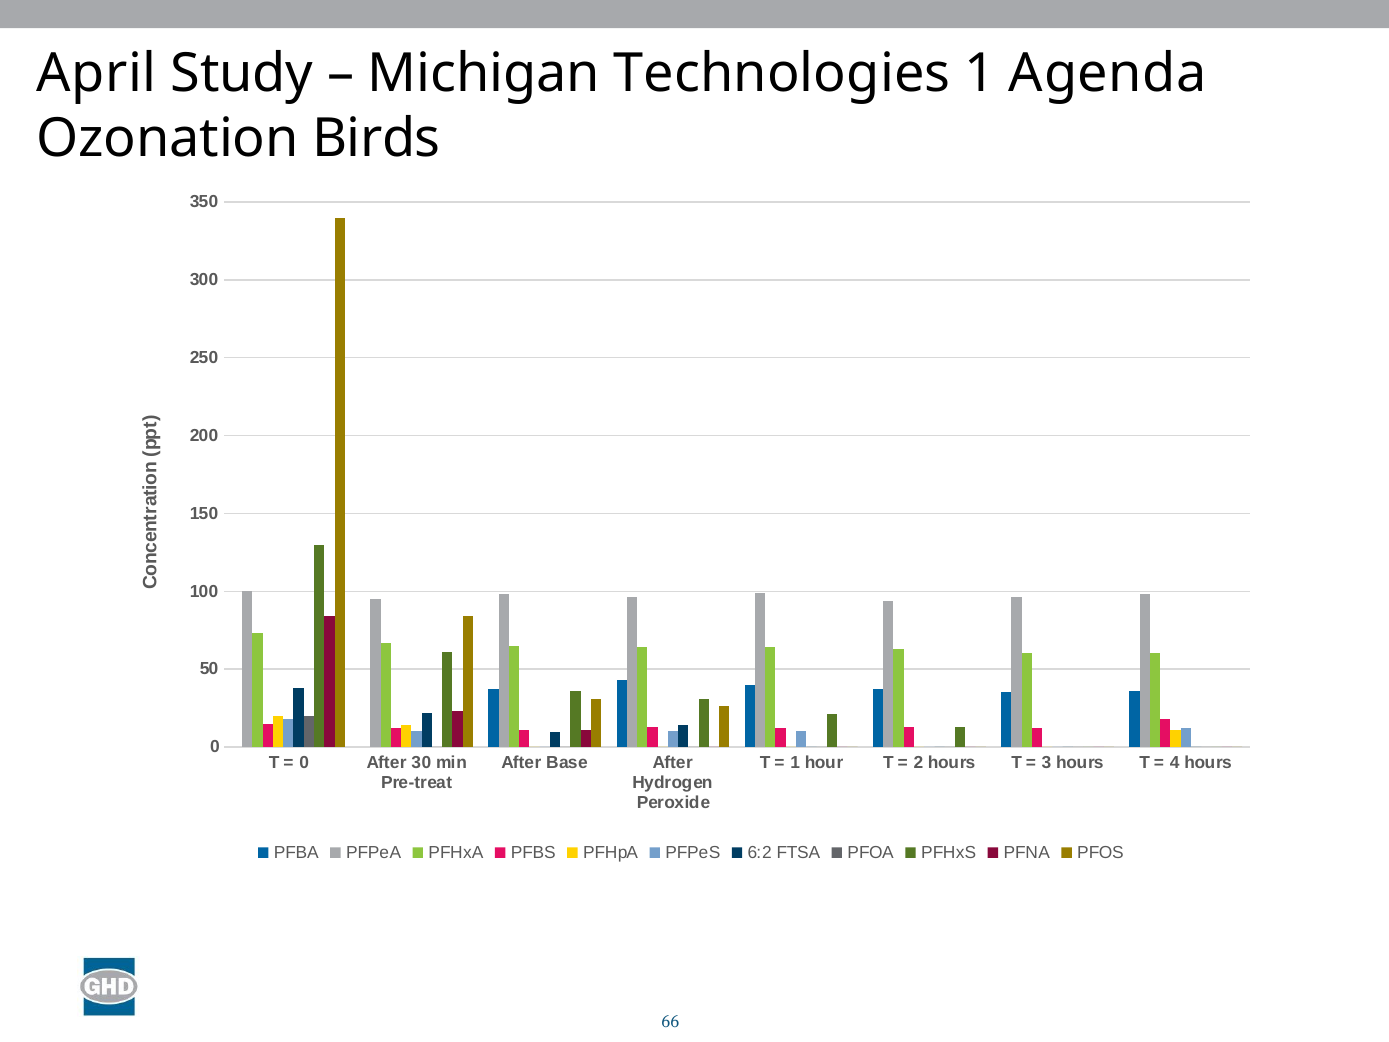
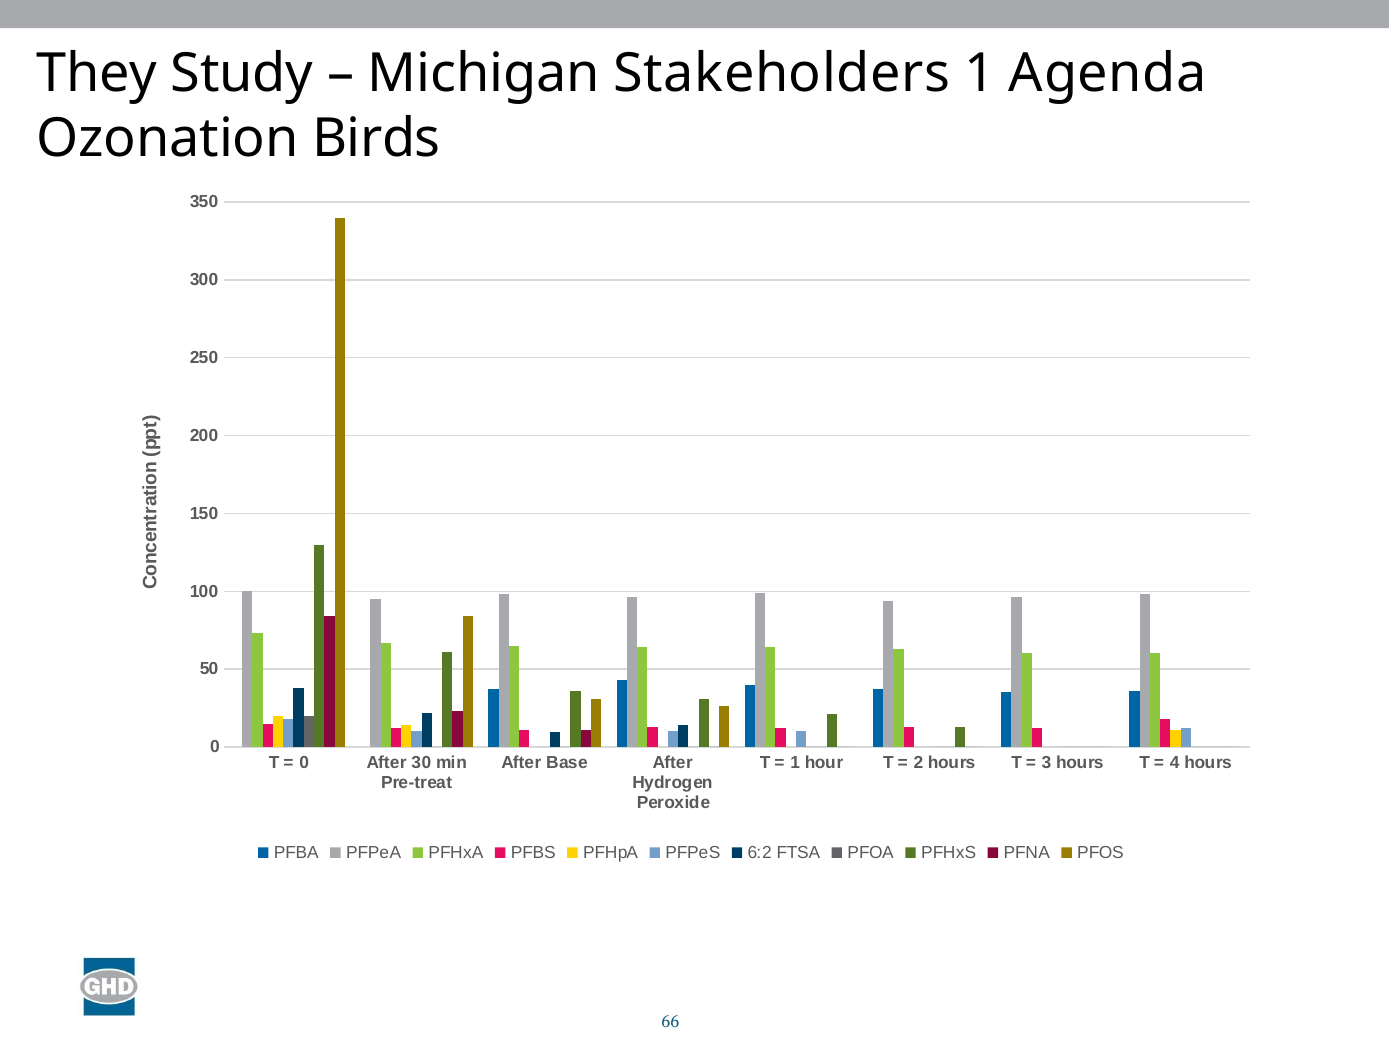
April: April -> They
Technologies: Technologies -> Stakeholders
